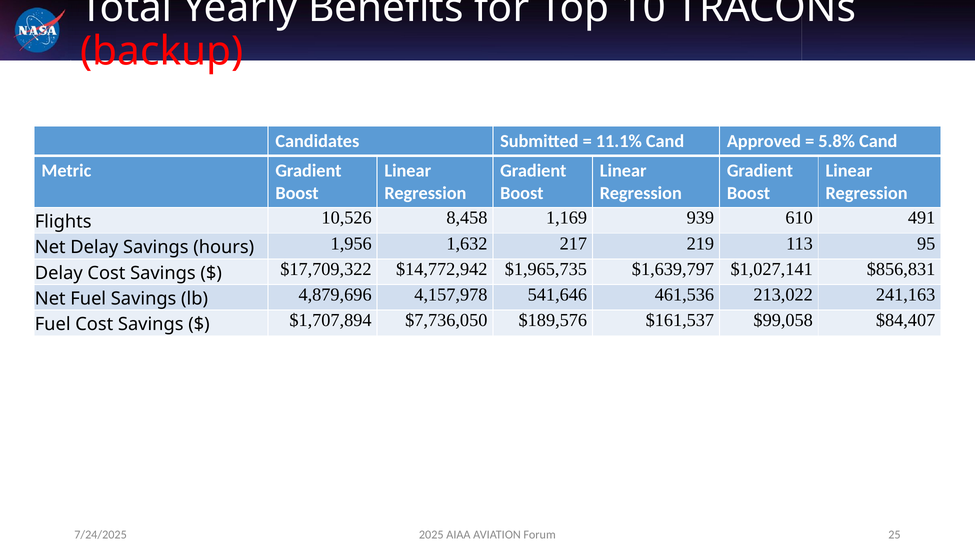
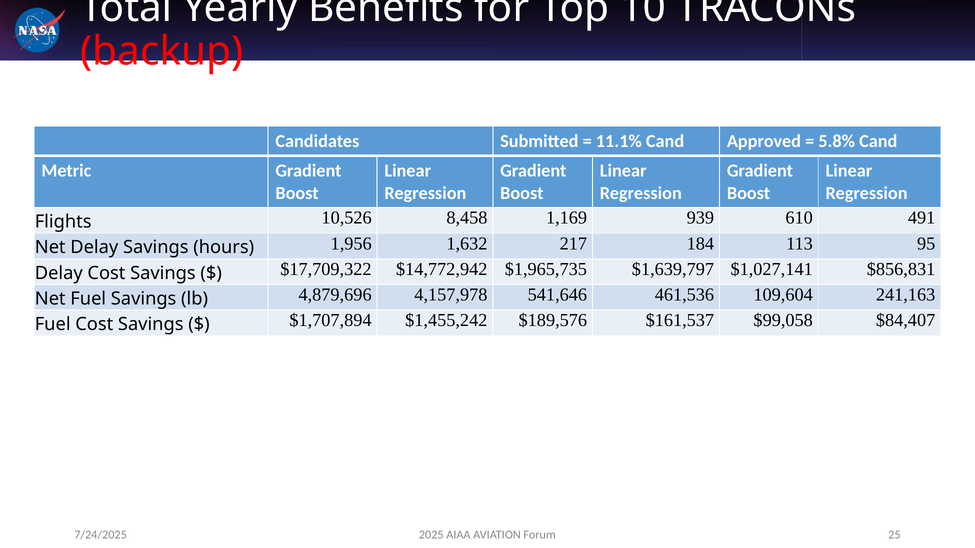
219: 219 -> 184
213,022: 213,022 -> 109,604
$7,736,050: $7,736,050 -> $1,455,242
